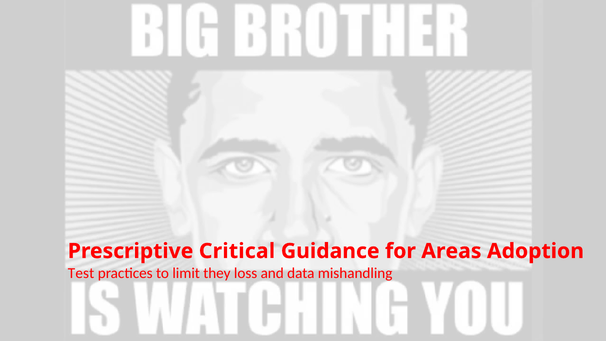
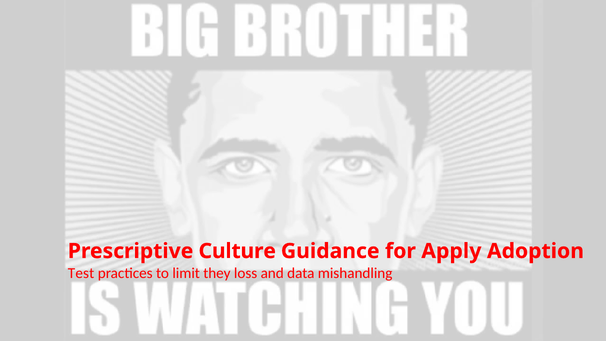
Critical: Critical -> Culture
Areas: Areas -> Apply
